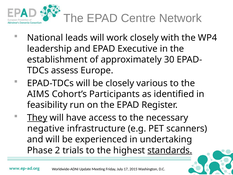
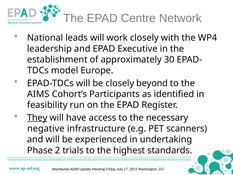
assess: assess -> model
various: various -> beyond
standards underline: present -> none
